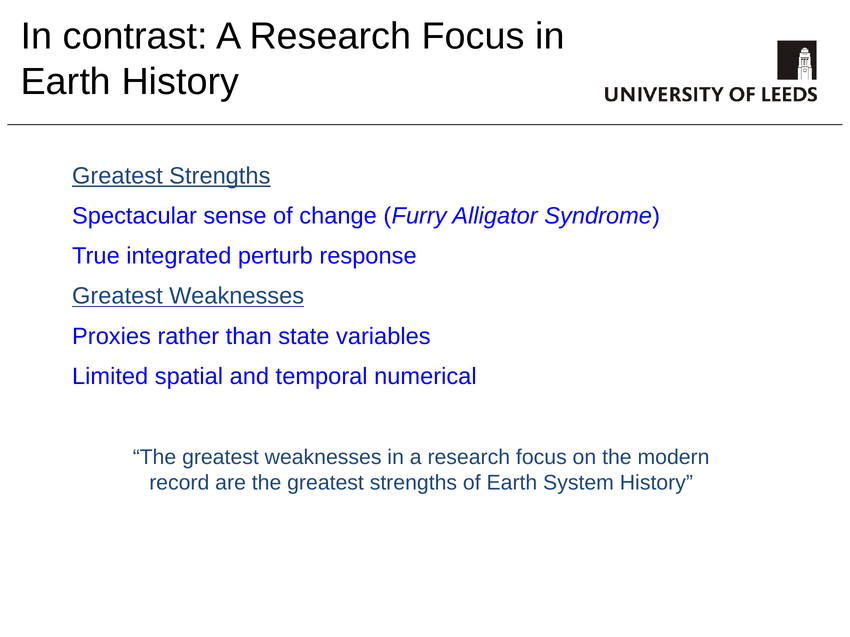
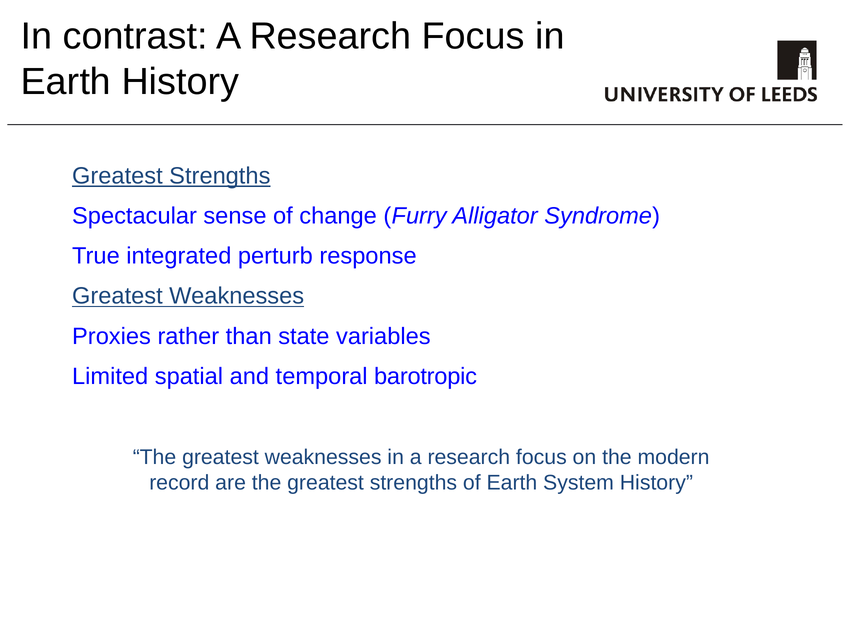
numerical: numerical -> barotropic
